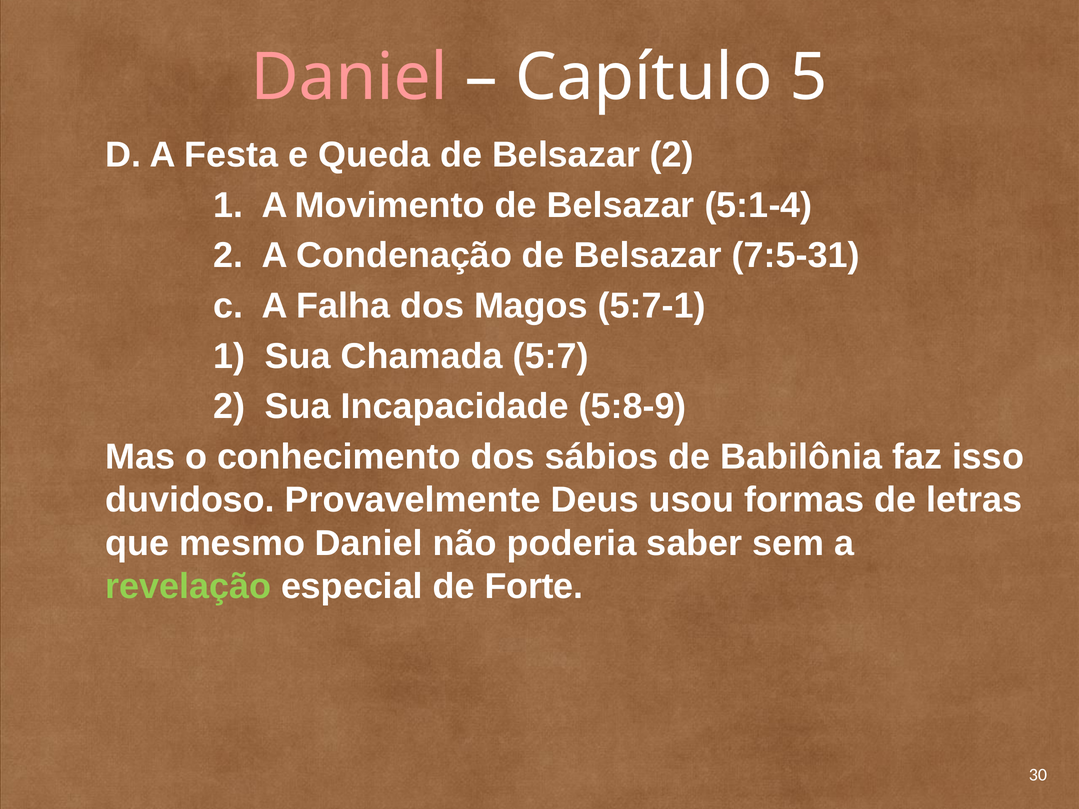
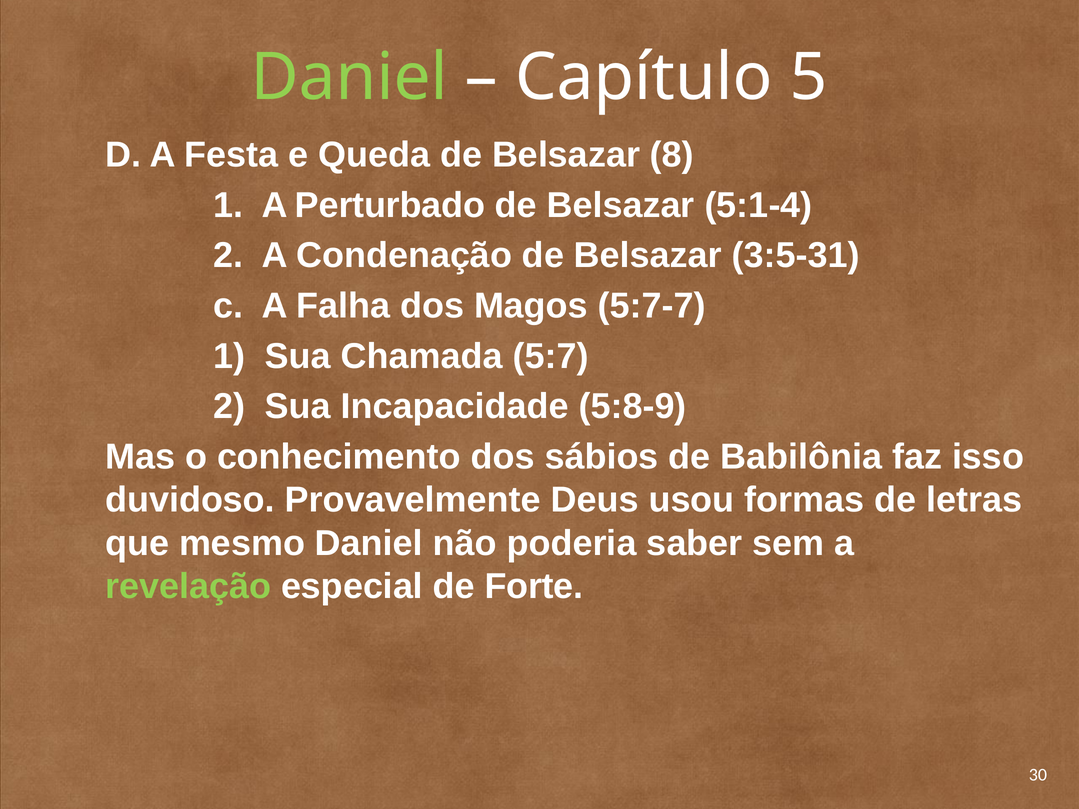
Daniel at (349, 77) colour: pink -> light green
Belsazar 2: 2 -> 8
Movimento: Movimento -> Perturbado
7:5-31: 7:5-31 -> 3:5-31
5:7-1: 5:7-1 -> 5:7-7
